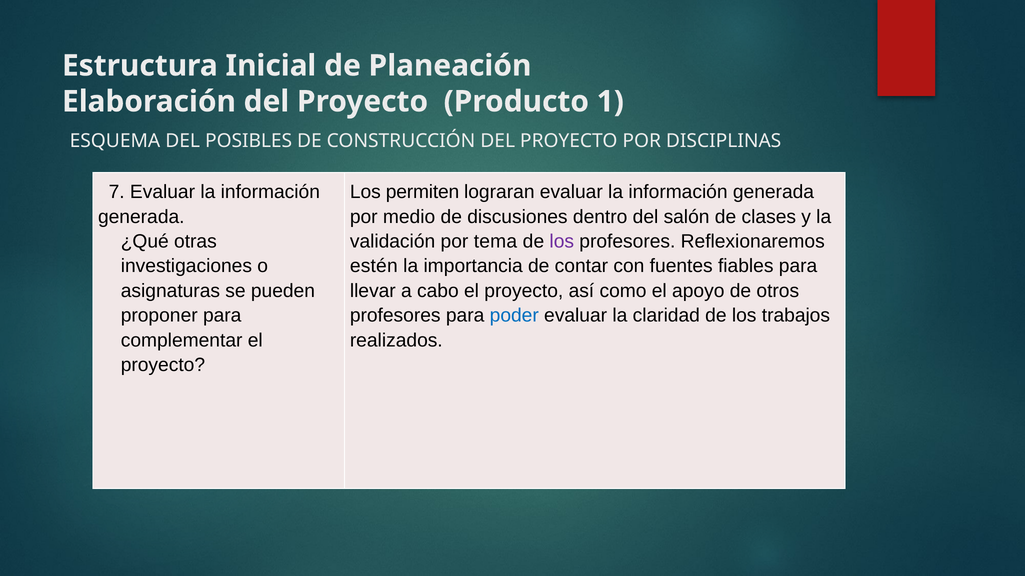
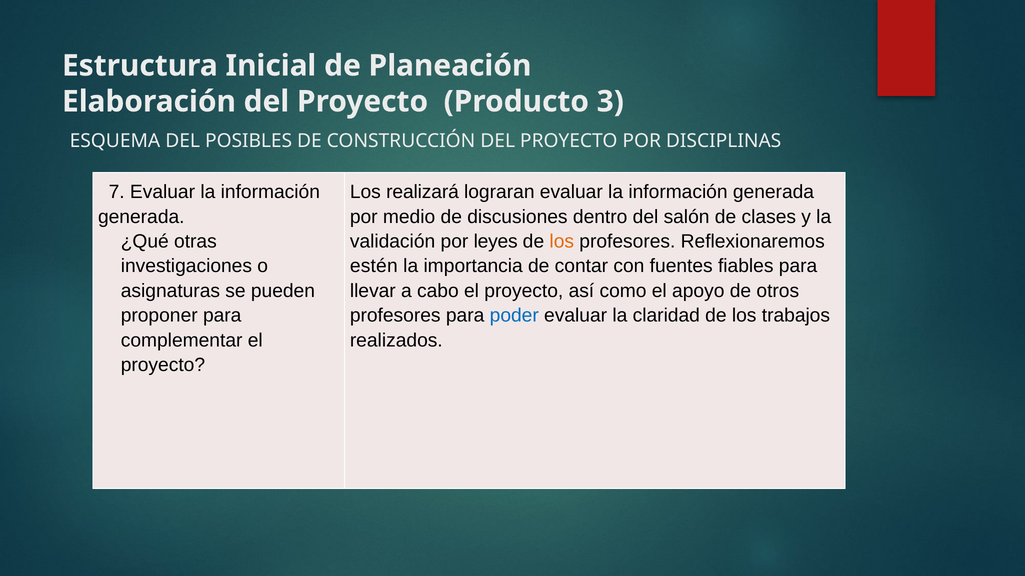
1: 1 -> 3
permiten: permiten -> realizará
tema: tema -> leyes
los at (562, 242) colour: purple -> orange
